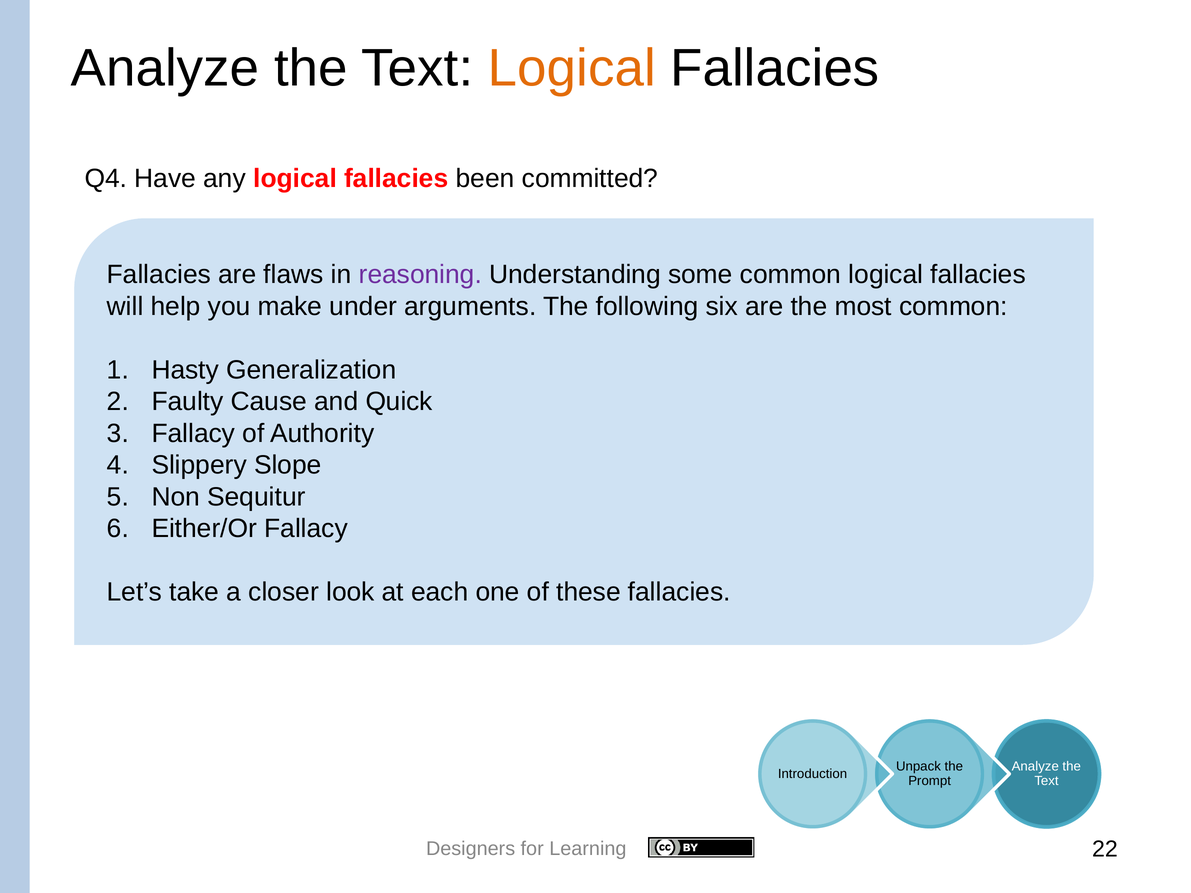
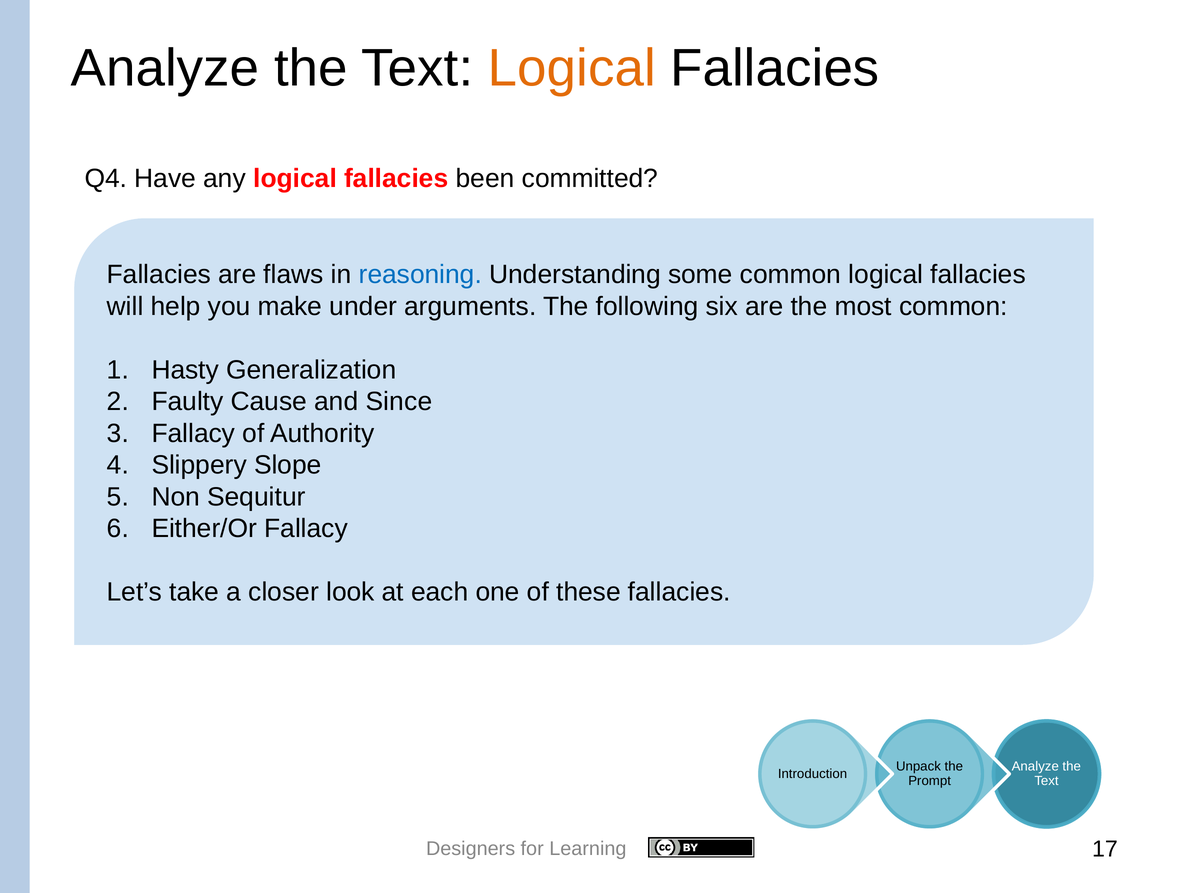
reasoning colour: purple -> blue
Quick: Quick -> Since
22: 22 -> 17
